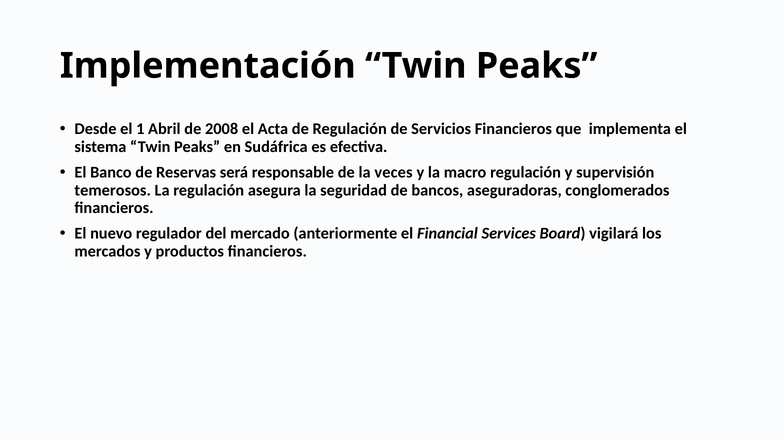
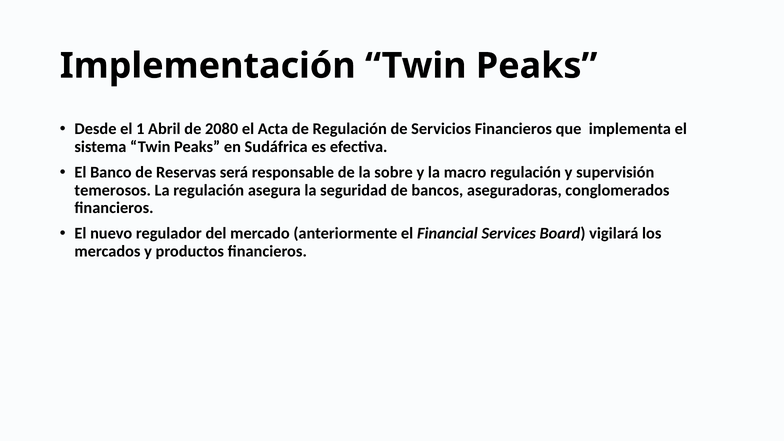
2008: 2008 -> 2080
veces: veces -> sobre
